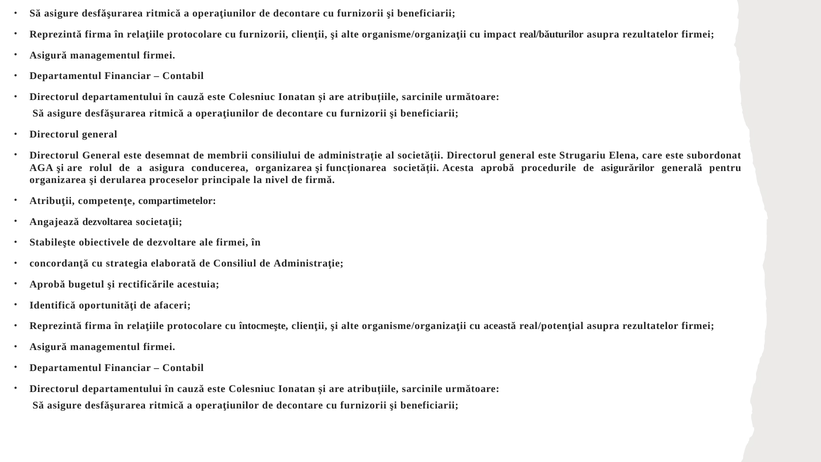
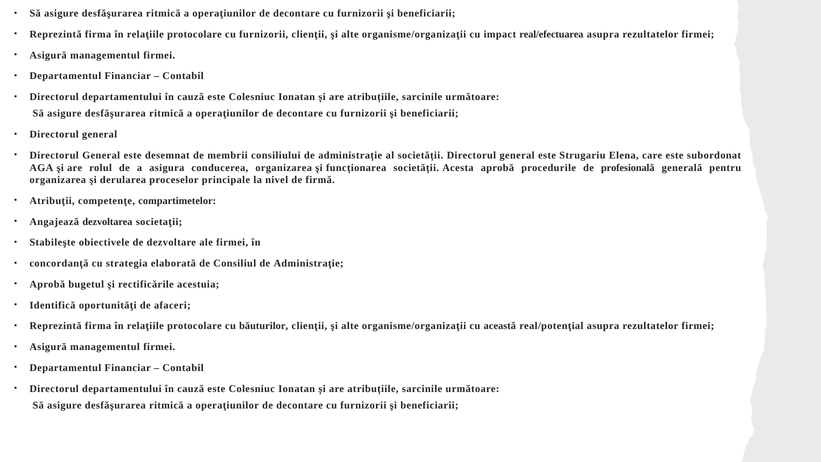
real/băuturilor: real/băuturilor -> real/efectuarea
asigurărilor: asigurărilor -> profesională
întocmeşte: întocmeşte -> băuturilor
